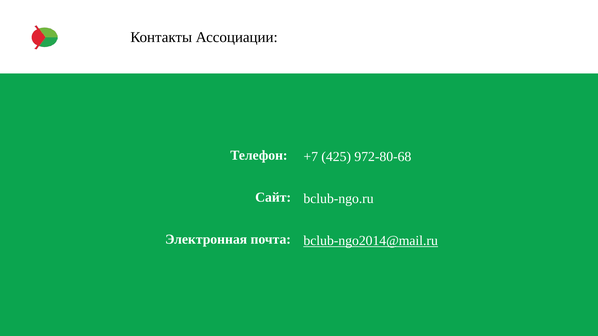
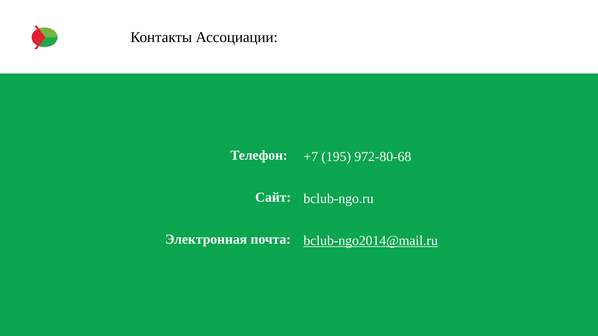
425: 425 -> 195
